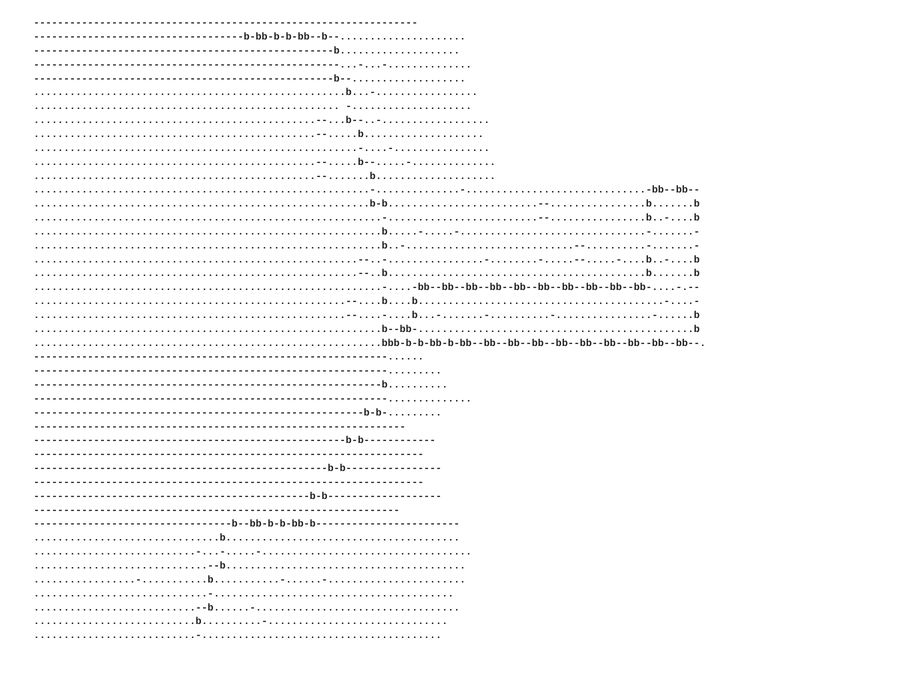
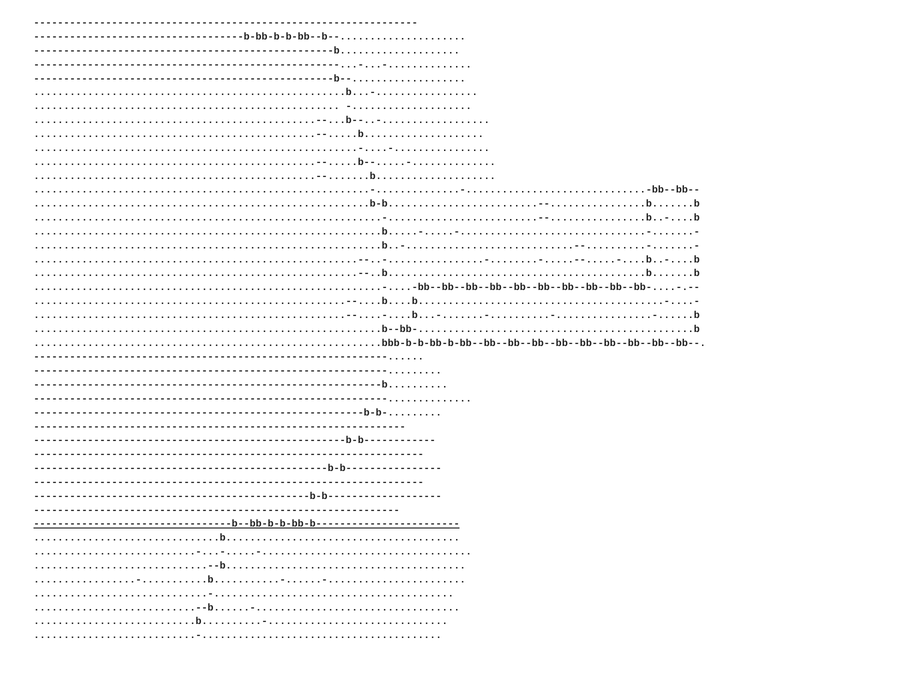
---------------------------------b--bb-b-b-bb-b------------------------ underline: none -> present
